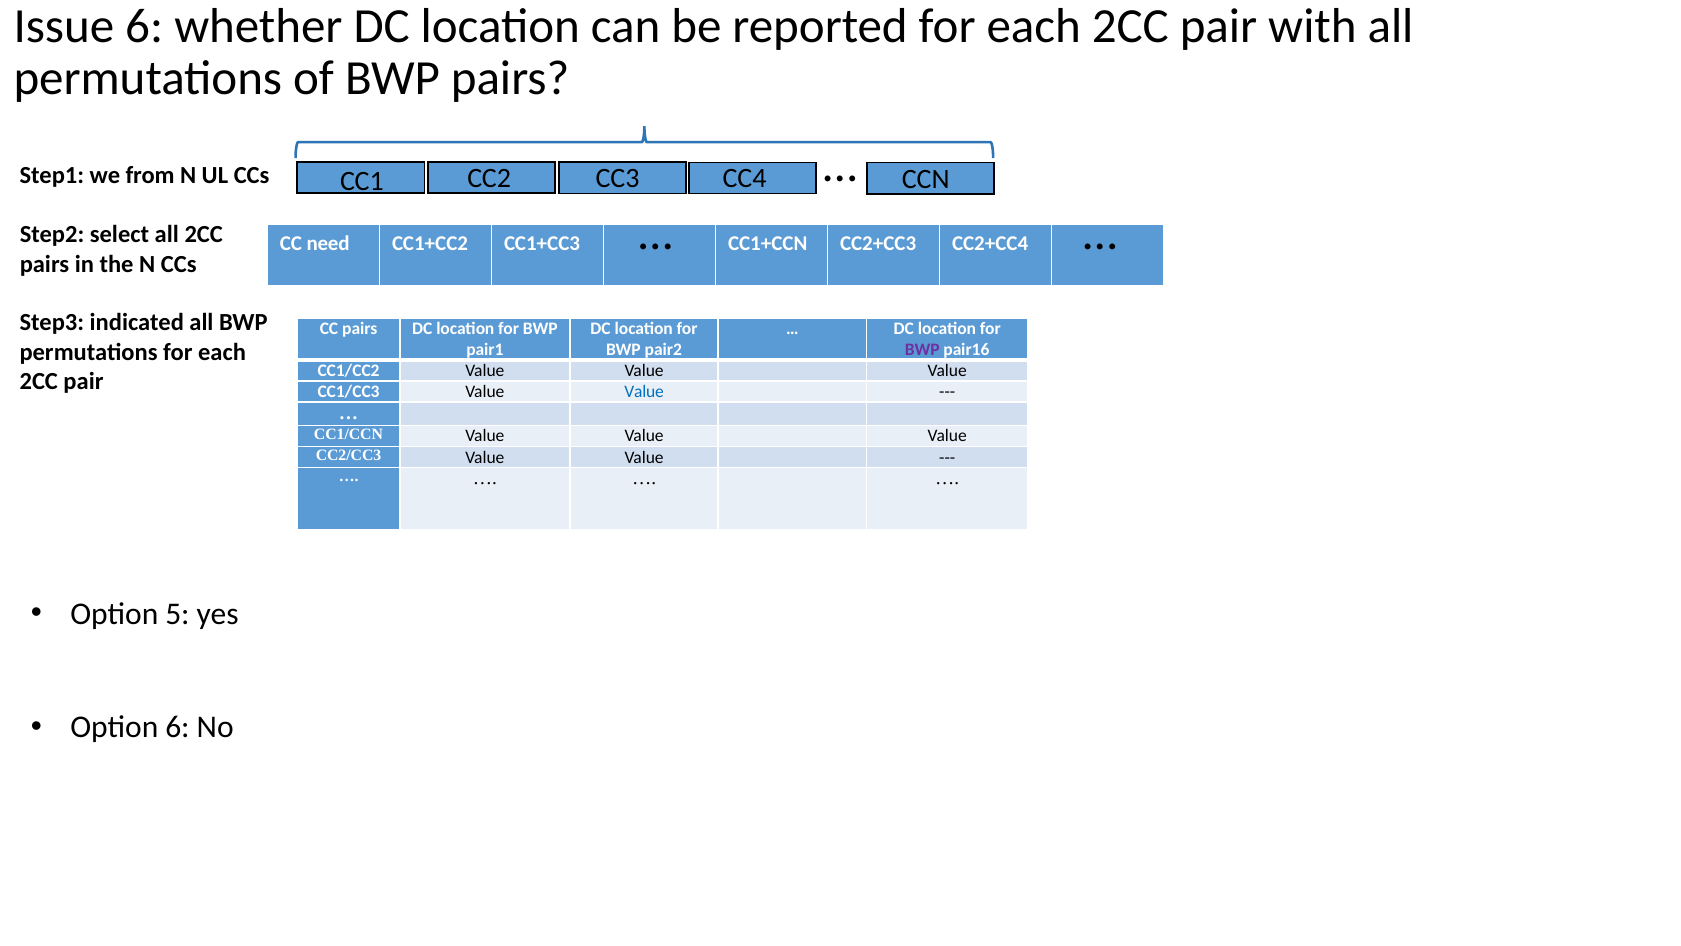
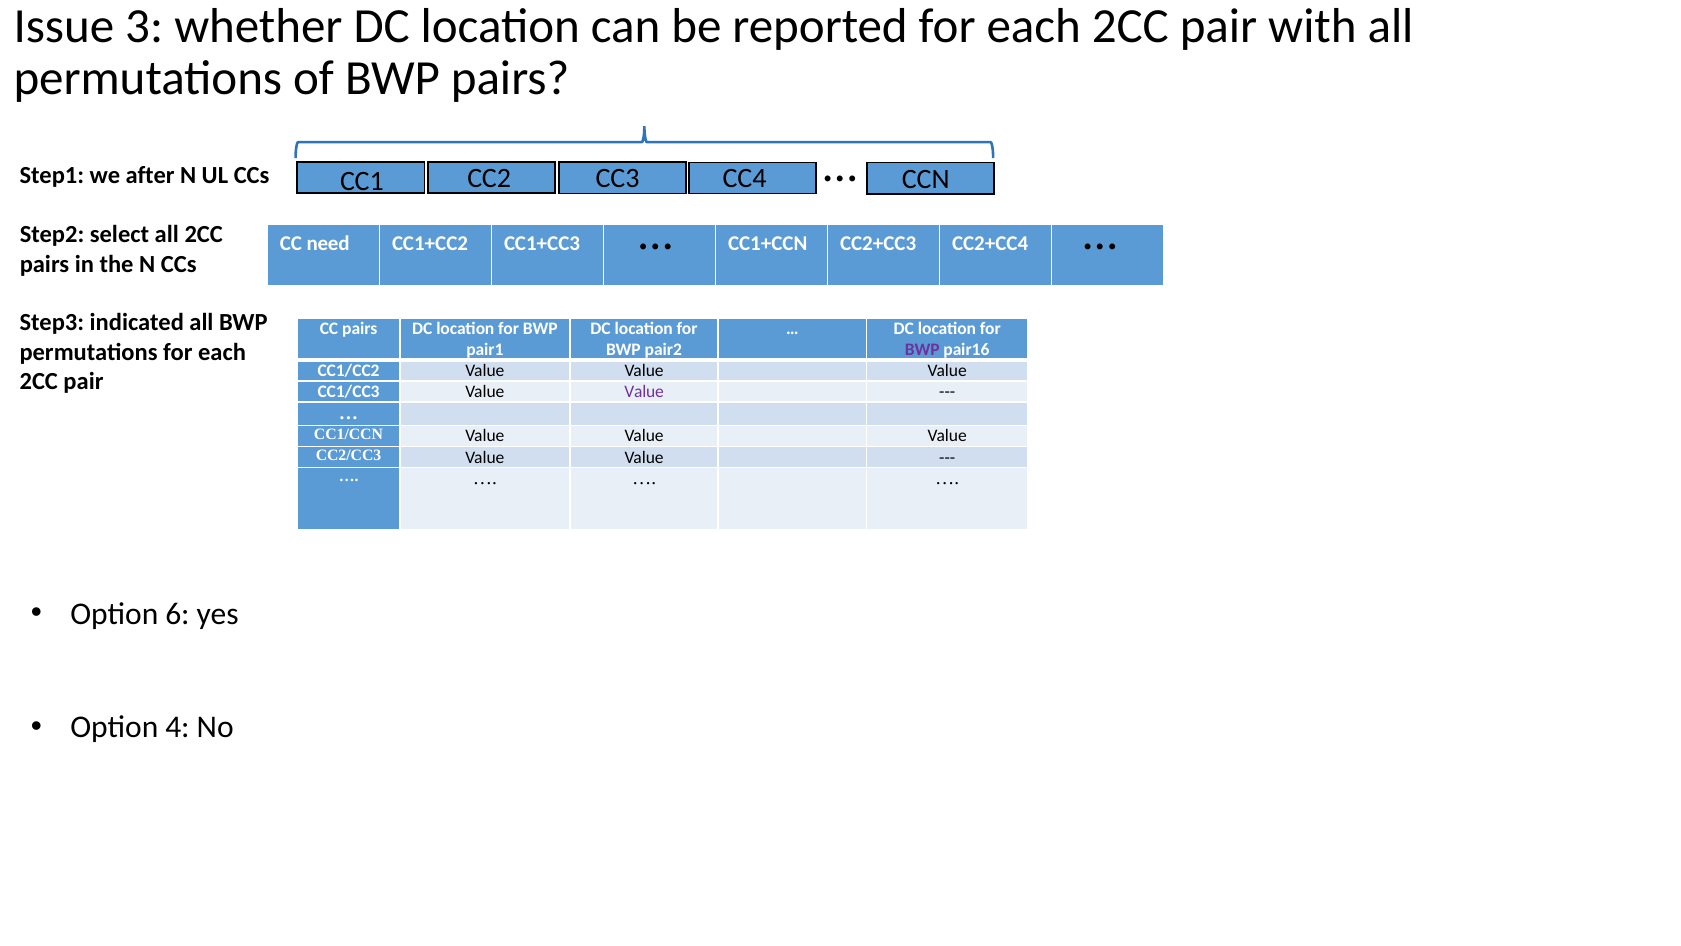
Issue 6: 6 -> 3
from: from -> after
Value at (644, 392) colour: blue -> purple
5: 5 -> 6
Option 6: 6 -> 4
